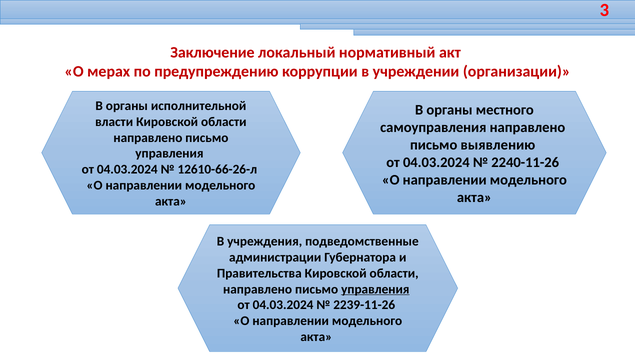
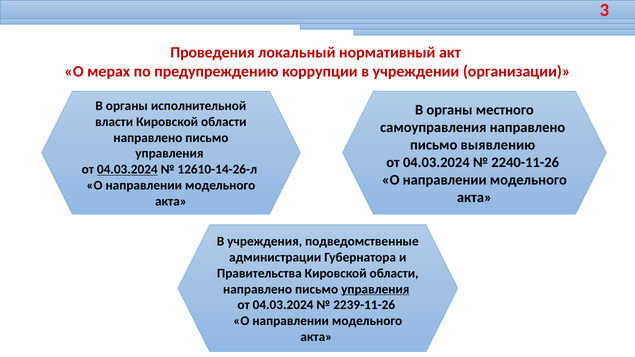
Заключение: Заключение -> Проведения
04.03.2024 at (127, 170) underline: none -> present
12610-66-26-л: 12610-66-26-л -> 12610-14-26-л
